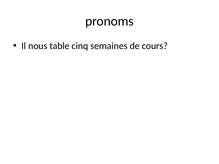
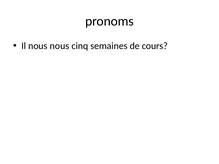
nous table: table -> nous
